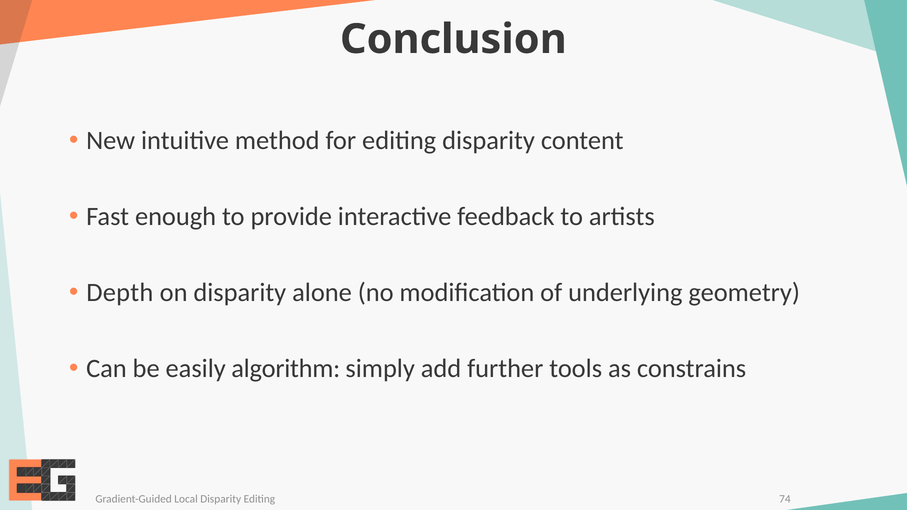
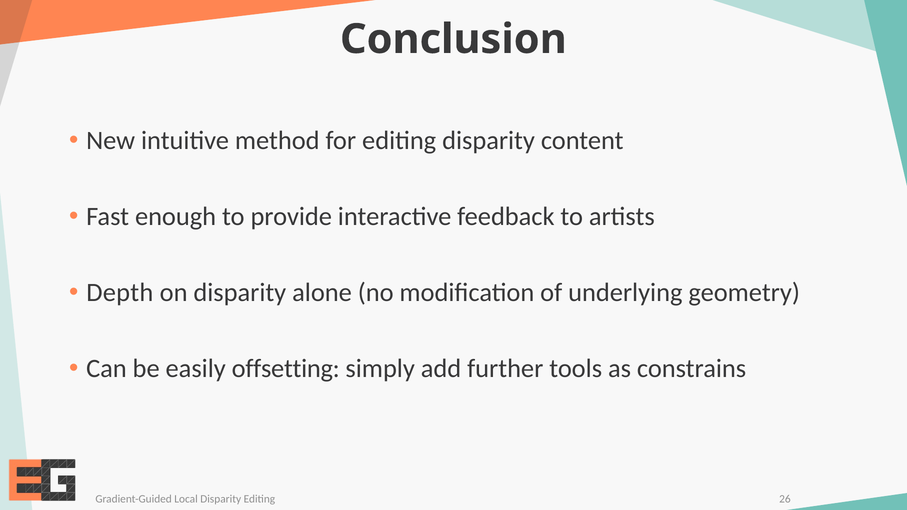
algorithm: algorithm -> offsetting
74: 74 -> 26
